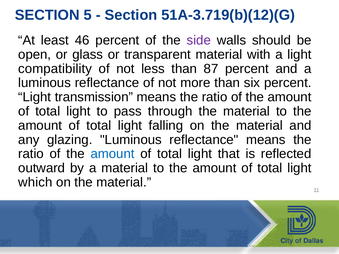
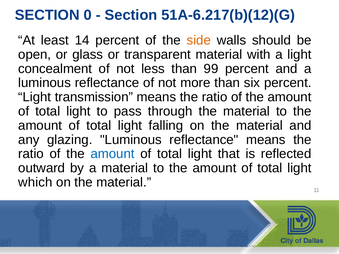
5: 5 -> 0
51A-3.719(b)(12)(G: 51A-3.719(b)(12)(G -> 51A-6.217(b)(12)(G
46: 46 -> 14
side colour: purple -> orange
compatibility: compatibility -> concealment
87: 87 -> 99
